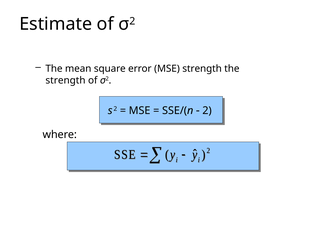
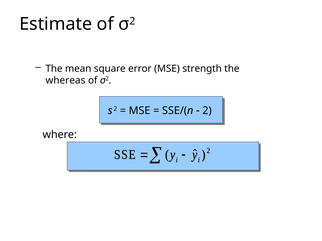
strength at (65, 81): strength -> whereas
